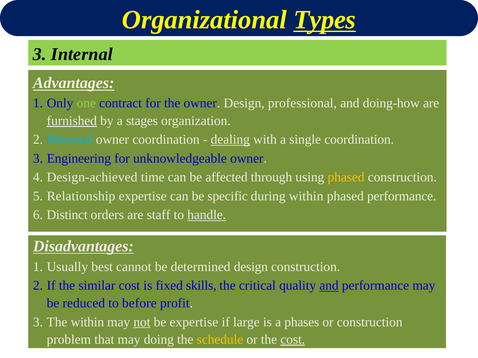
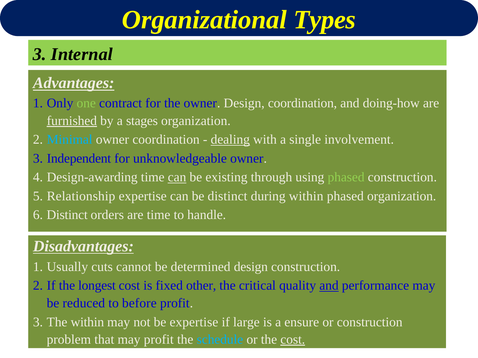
Types underline: present -> none
Design professional: professional -> coordination
single coordination: coordination -> involvement
Engineering: Engineering -> Independent
Design-achieved: Design-achieved -> Design-awarding
can at (177, 178) underline: none -> present
affected: affected -> existing
phased at (346, 178) colour: yellow -> light green
be specific: specific -> distinct
phased performance: performance -> organization
are staff: staff -> time
handle underline: present -> none
best: best -> cuts
similar: similar -> longest
skills: skills -> other
not underline: present -> none
phases: phases -> ensure
may doing: doing -> profit
schedule colour: yellow -> light blue
